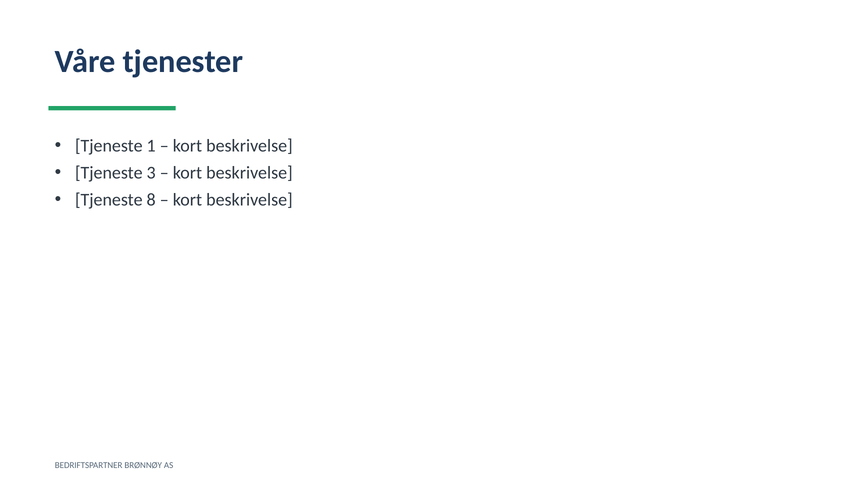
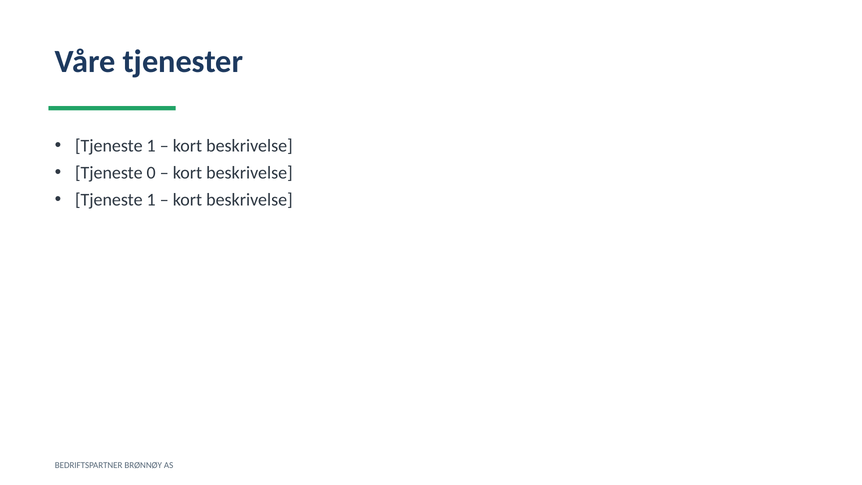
3: 3 -> 0
8 at (151, 200): 8 -> 1
